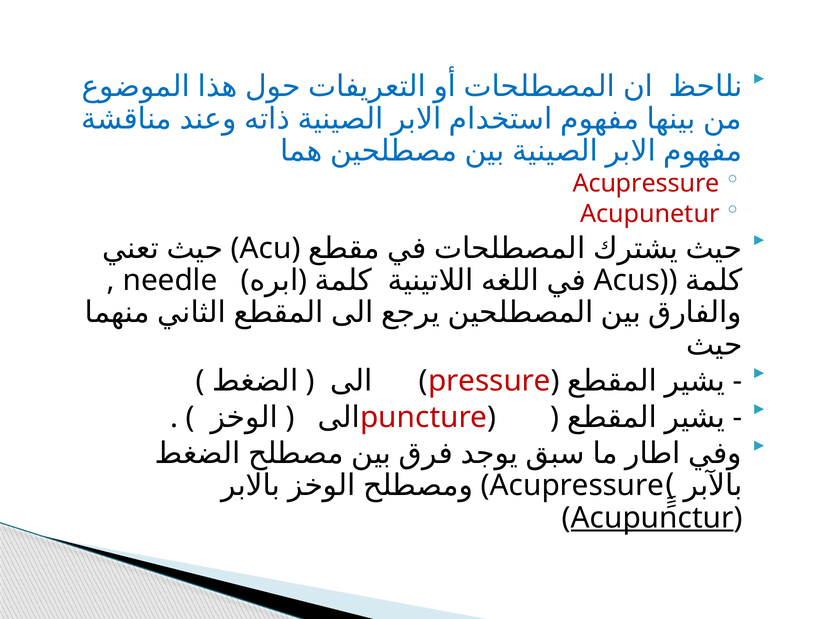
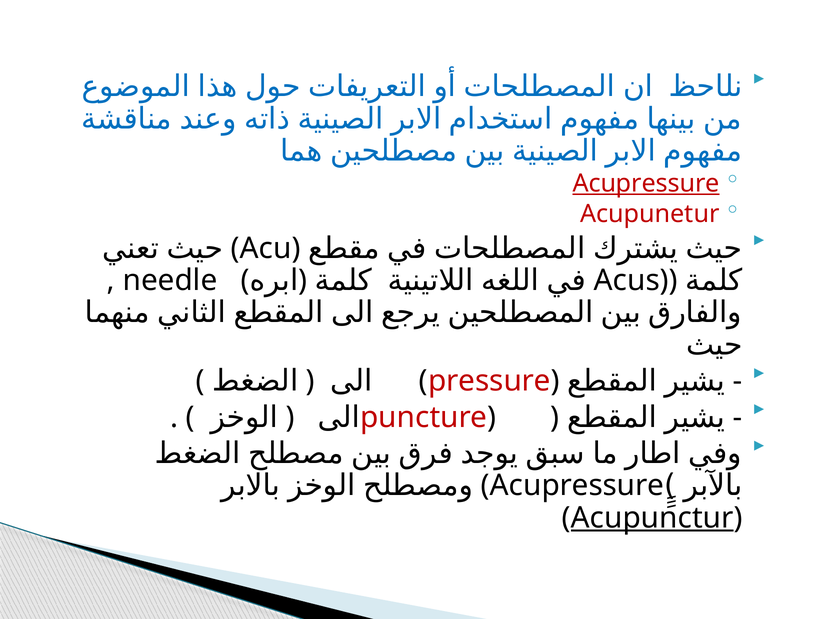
Acupressure at (646, 183) underline: none -> present
